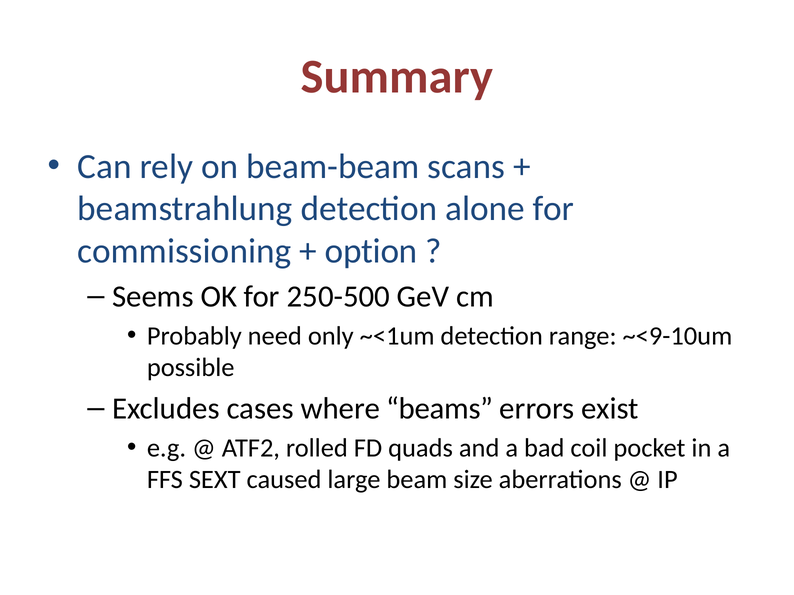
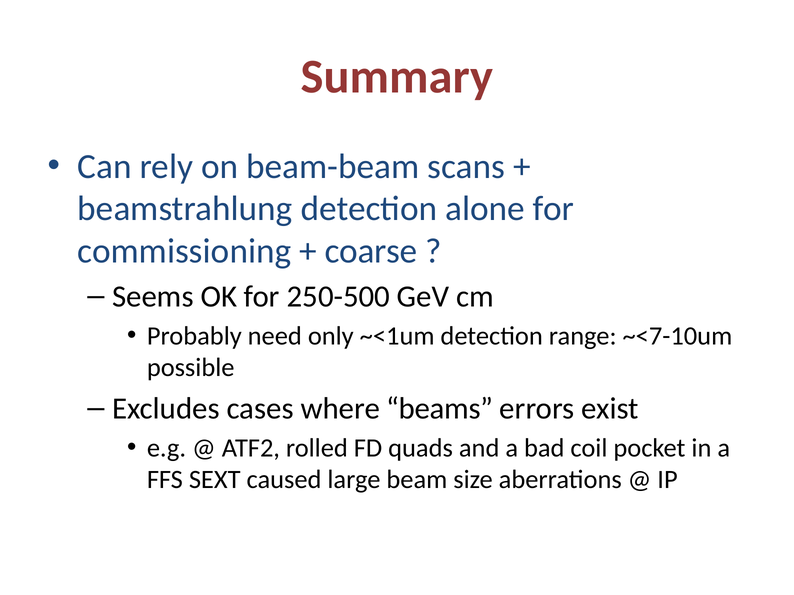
option: option -> coarse
~<9-10um: ~<9-10um -> ~<7-10um
